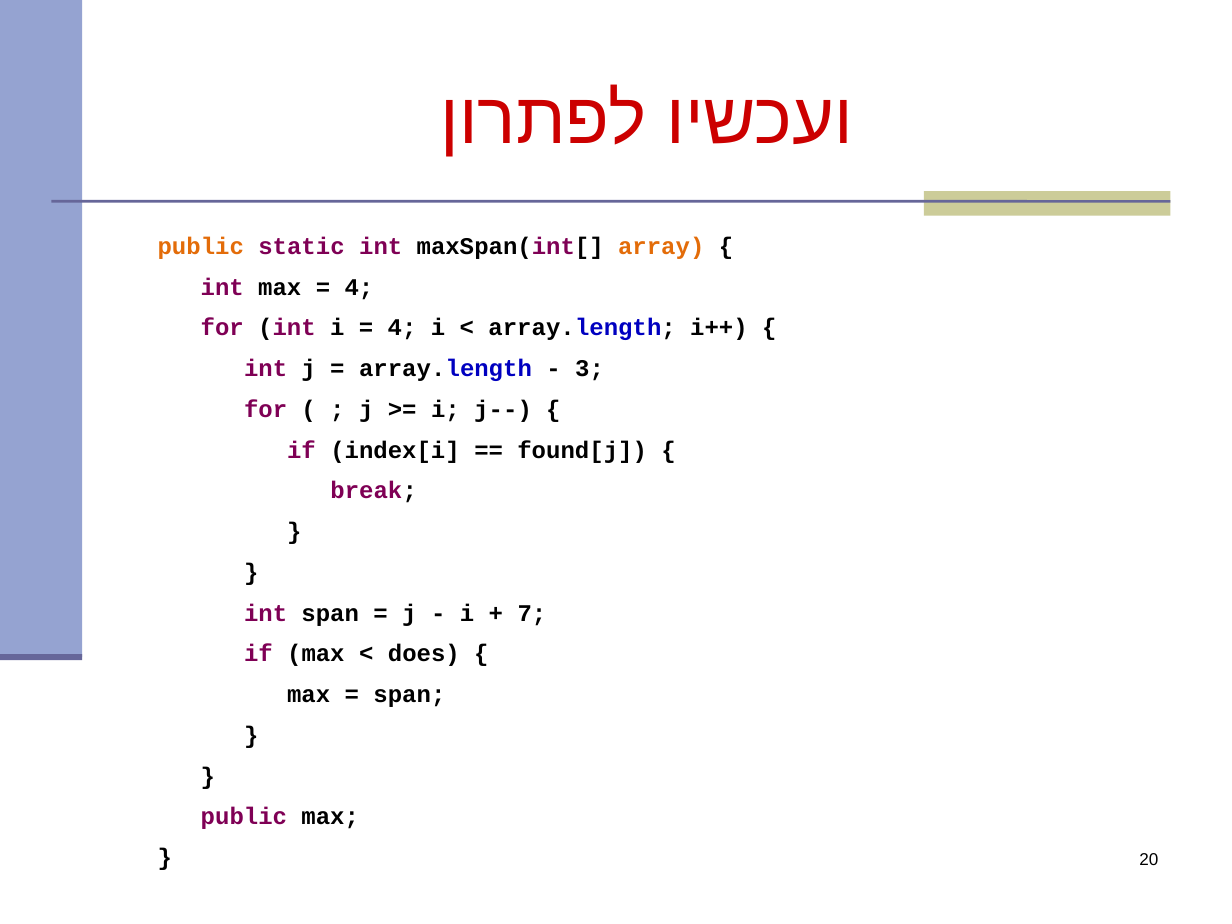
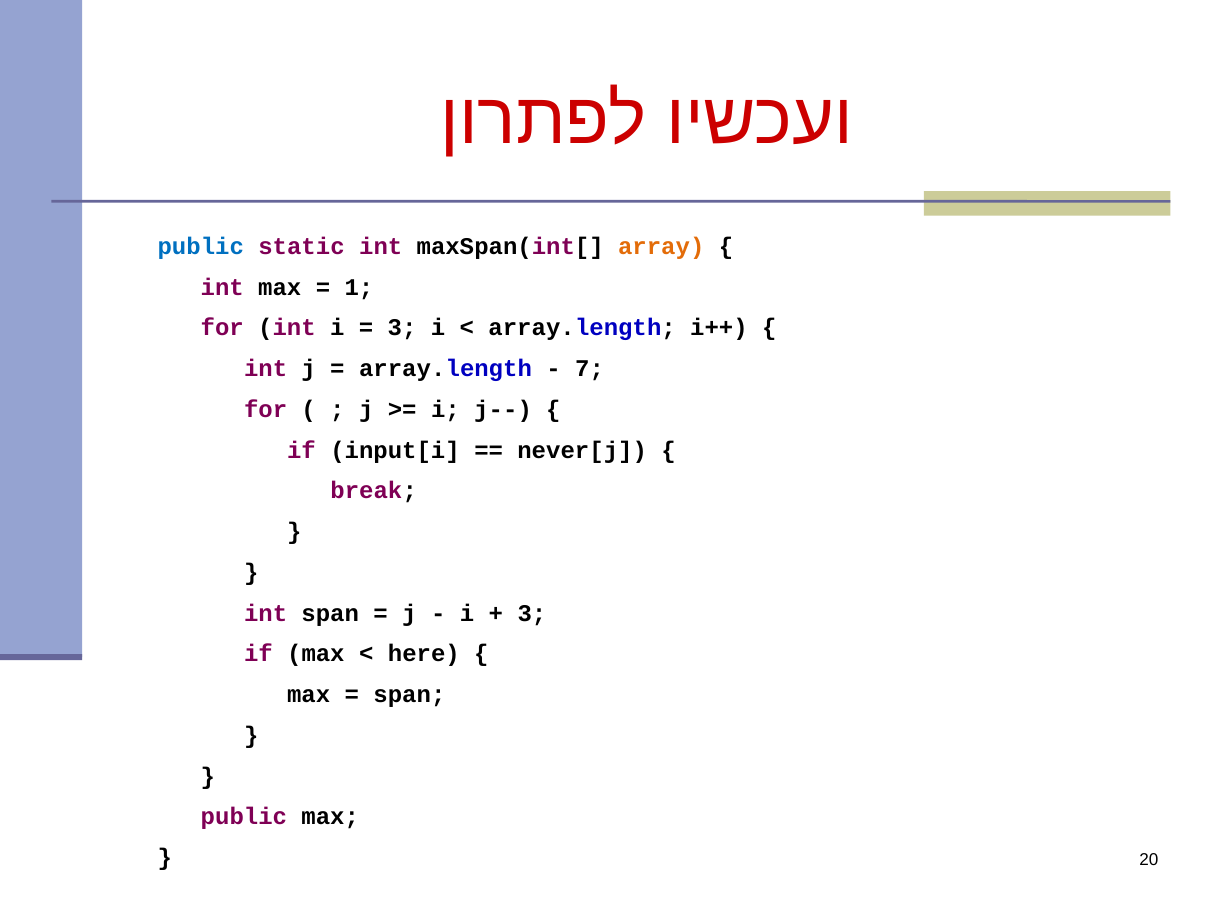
public at (201, 246) colour: orange -> blue
4 at (359, 287): 4 -> 1
4 at (402, 328): 4 -> 3
3: 3 -> 7
index[i: index[i -> input[i
found[j: found[j -> never[j
7 at (532, 613): 7 -> 3
does: does -> here
